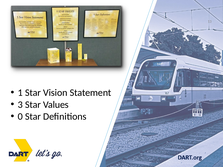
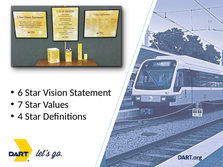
1: 1 -> 6
3: 3 -> 7
0: 0 -> 4
